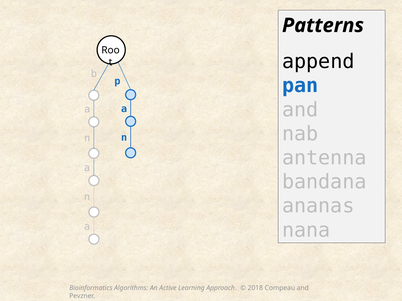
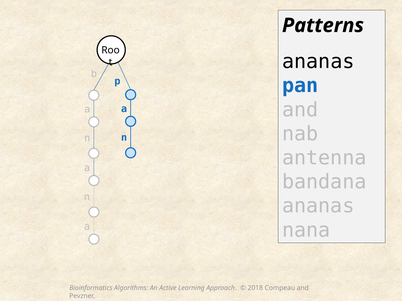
append at (318, 62): append -> ananas
